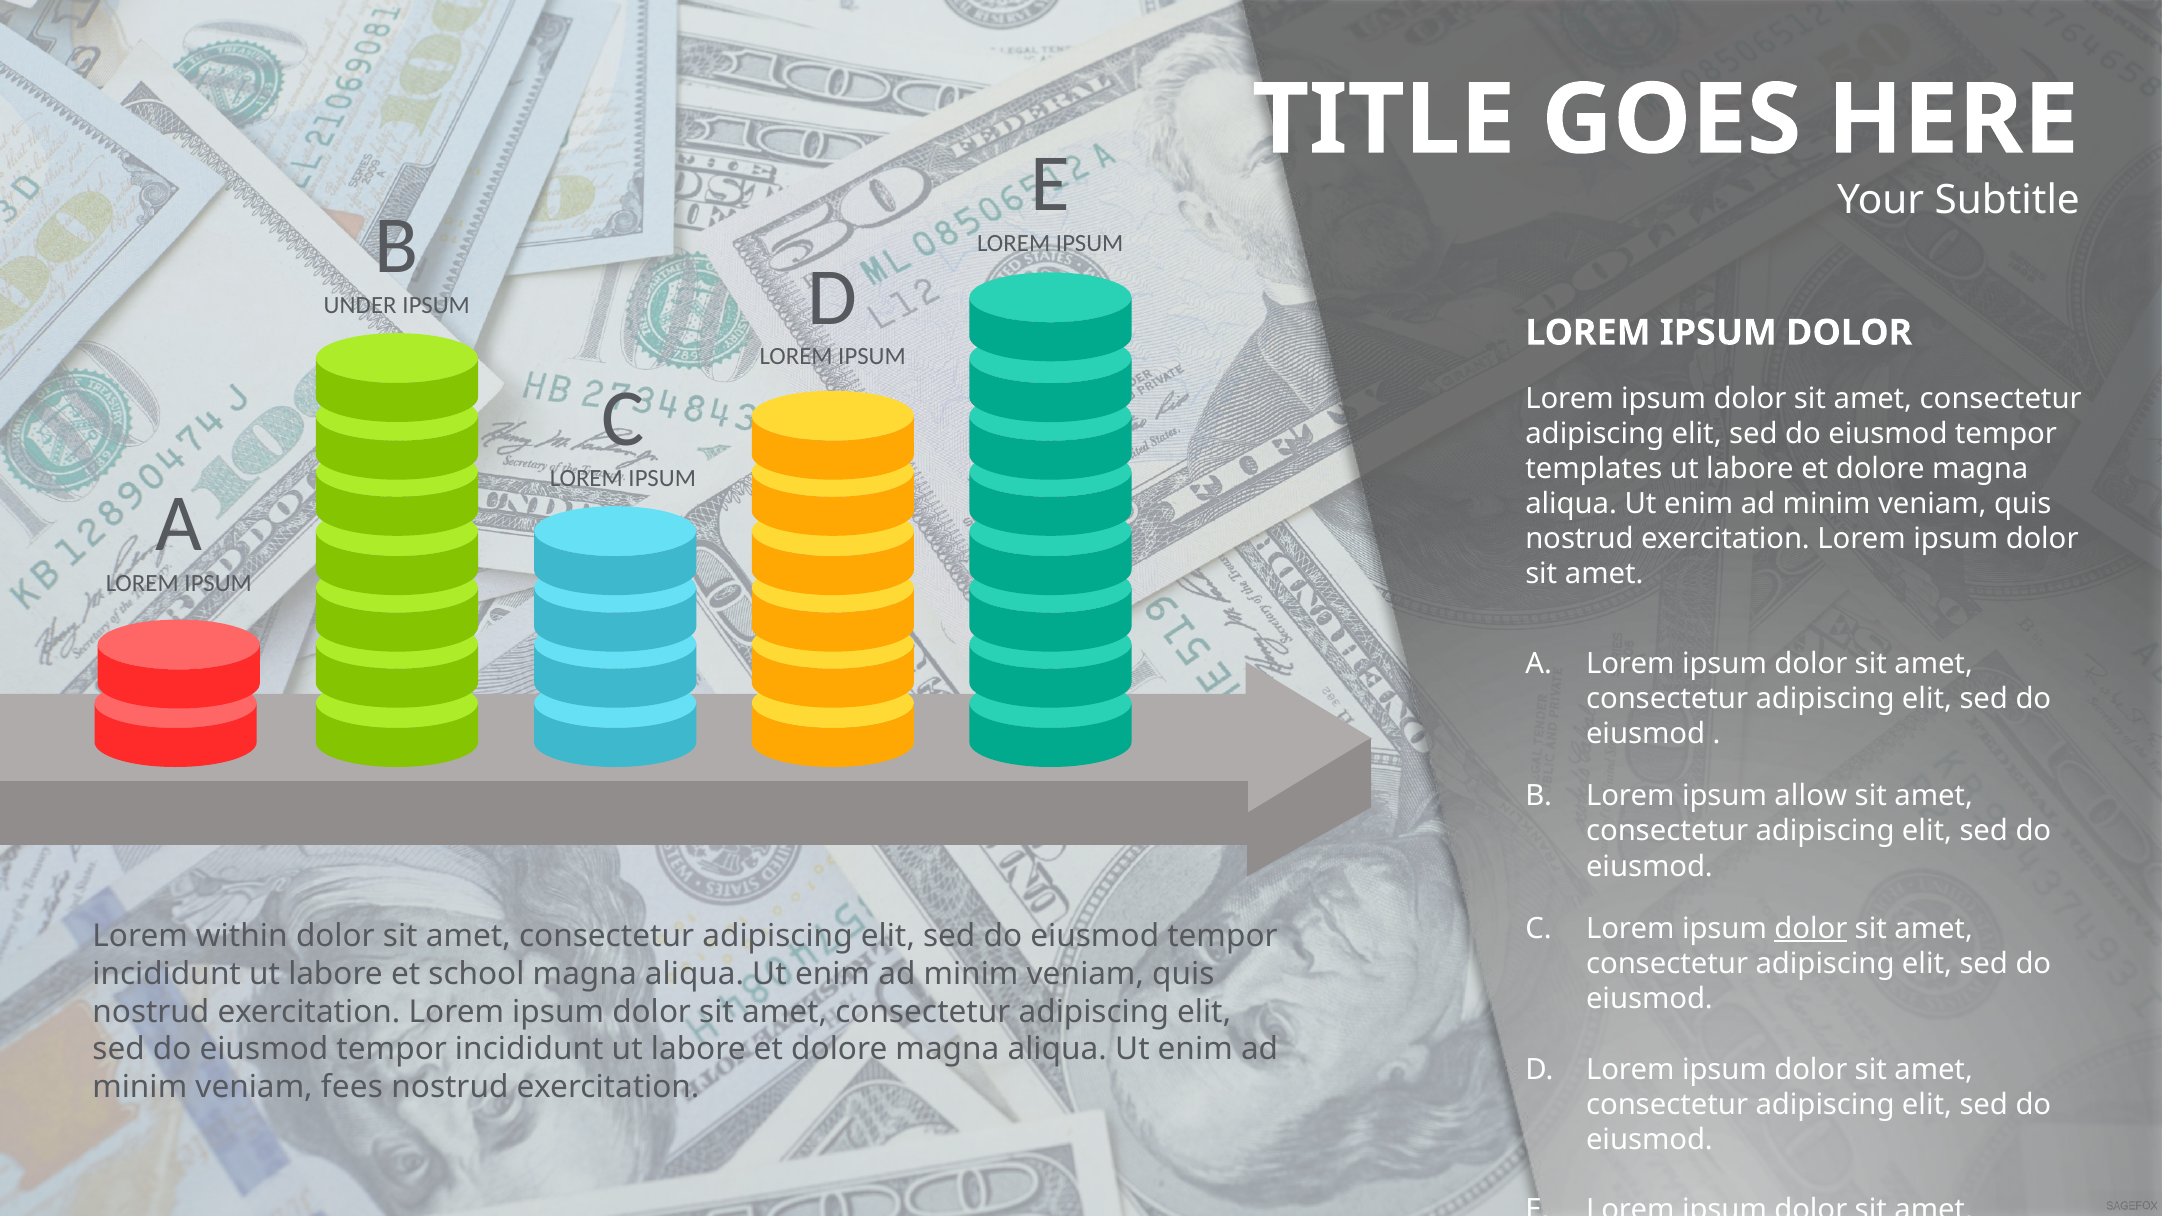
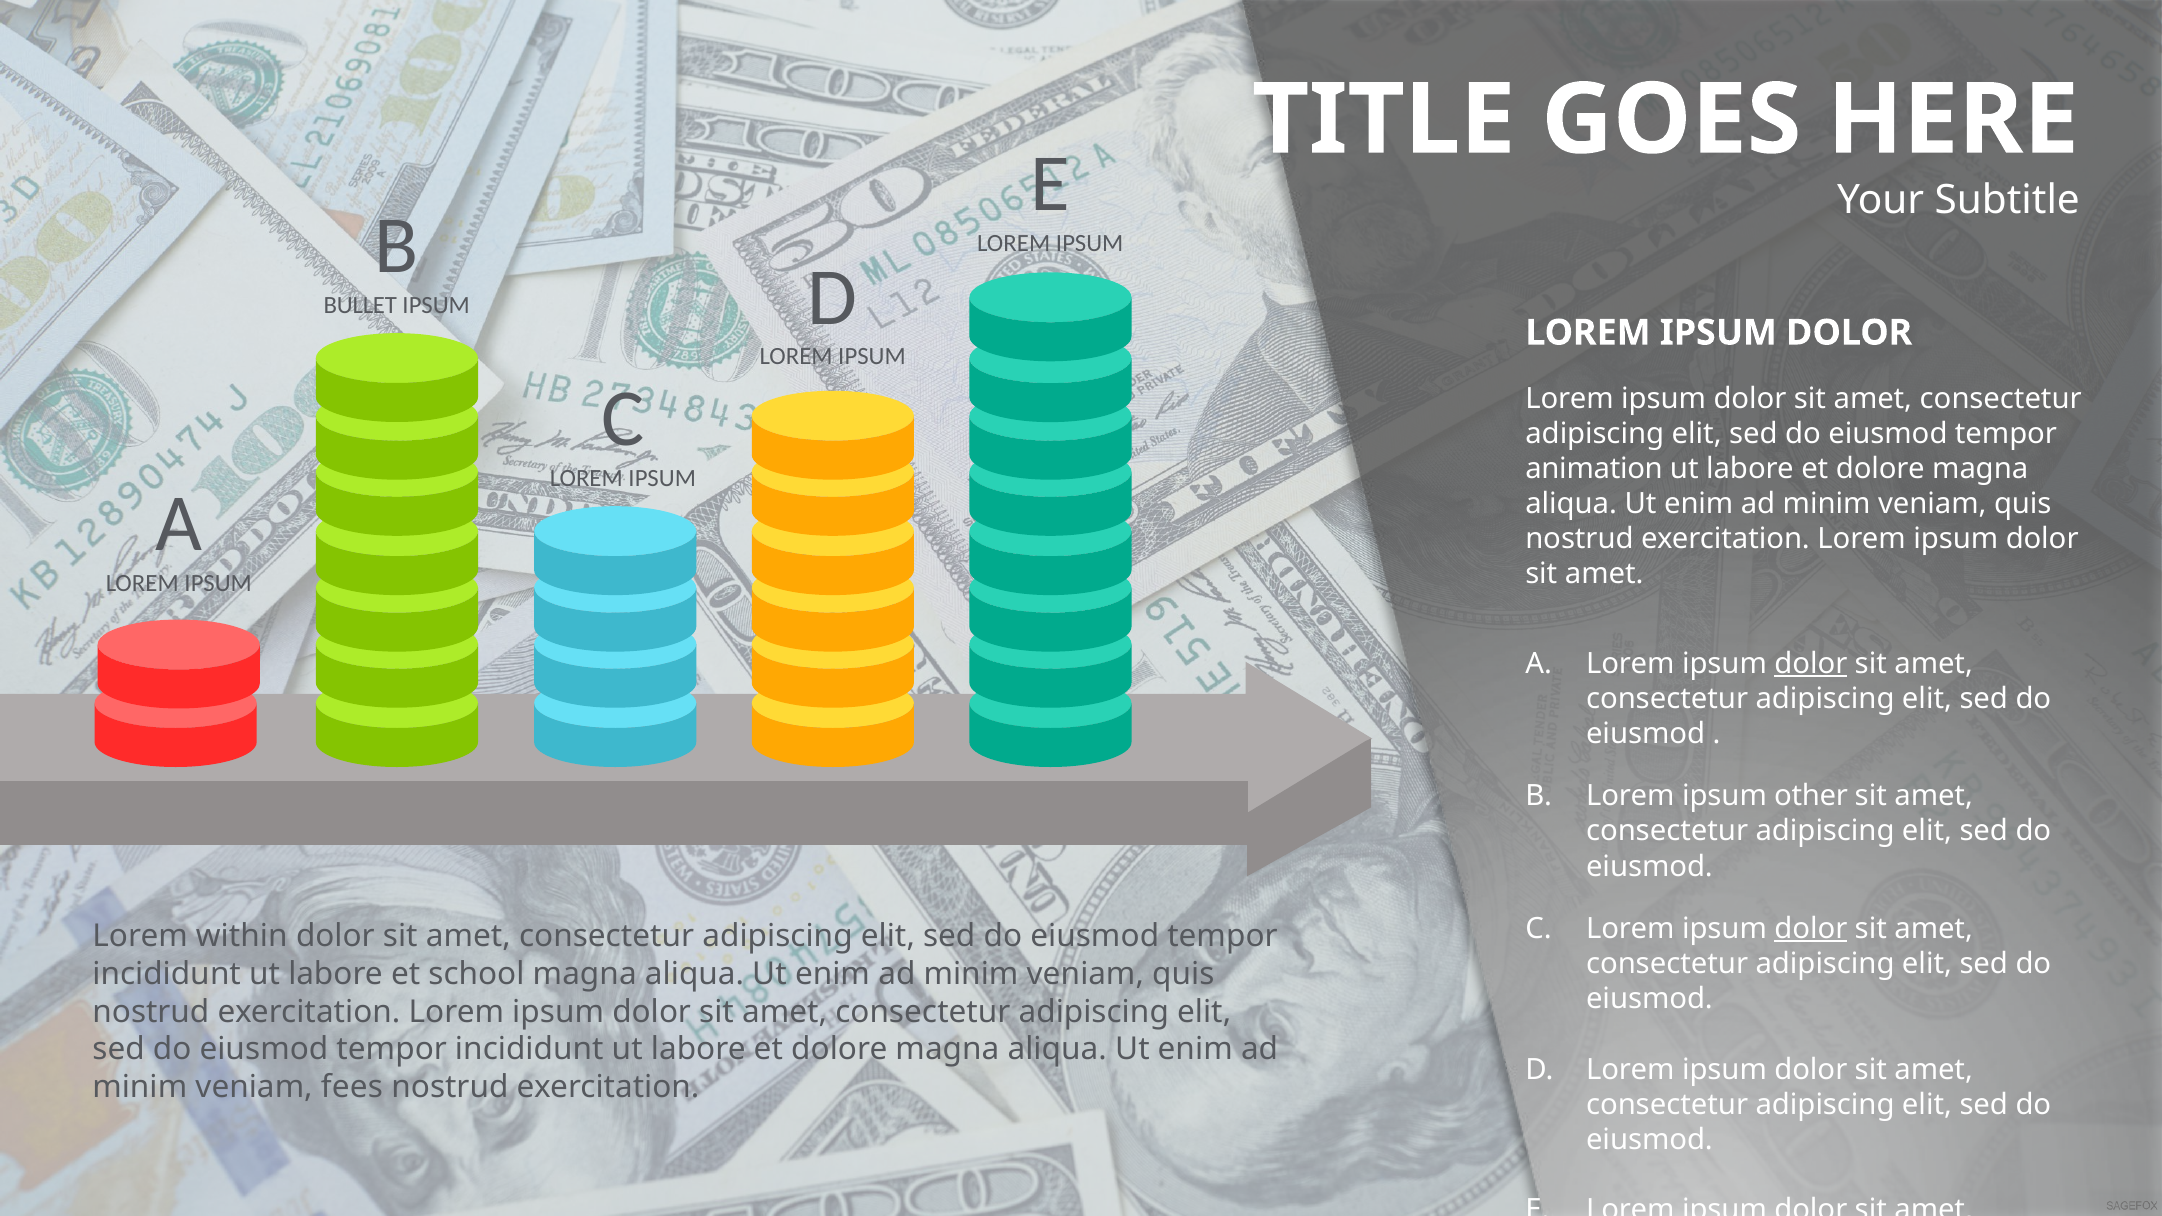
UNDER: UNDER -> BULLET
templates: templates -> animation
dolor at (1811, 664) underline: none -> present
allow: allow -> other
